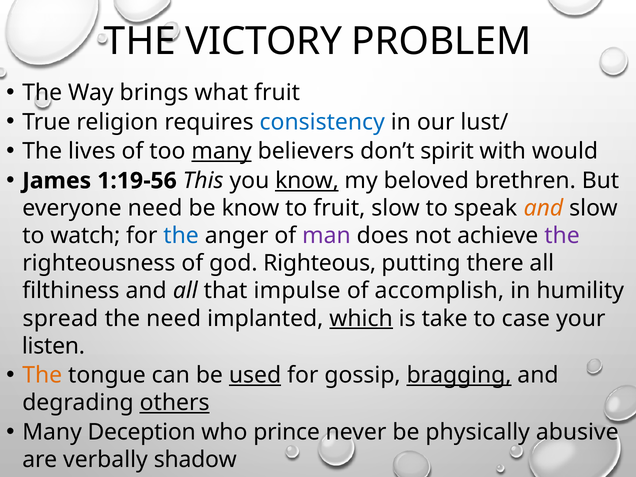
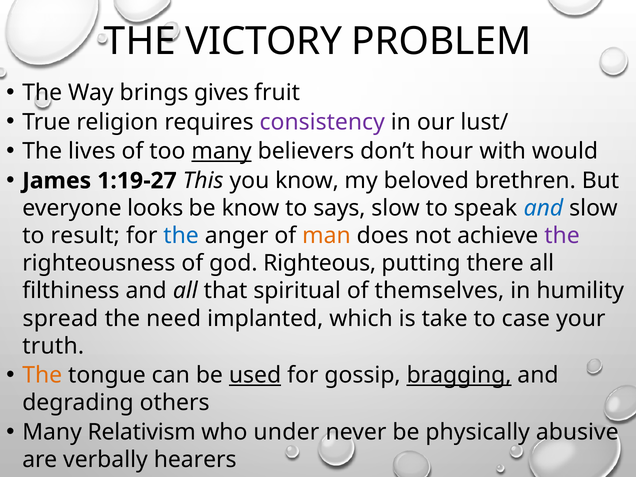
what: what -> gives
consistency colour: blue -> purple
spirit: spirit -> hour
1:19-56: 1:19-56 -> 1:19-27
know at (307, 181) underline: present -> none
everyone need: need -> looks
to fruit: fruit -> says
and at (543, 208) colour: orange -> blue
watch: watch -> result
man colour: purple -> orange
impulse: impulse -> spiritual
accomplish: accomplish -> themselves
which underline: present -> none
listen: listen -> truth
others underline: present -> none
Deception: Deception -> Relativism
prince: prince -> under
shadow: shadow -> hearers
